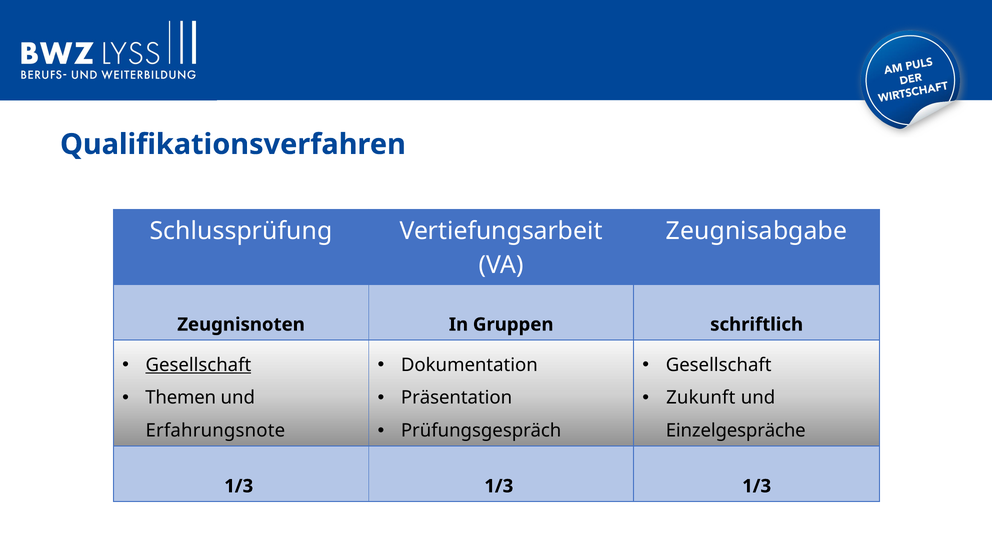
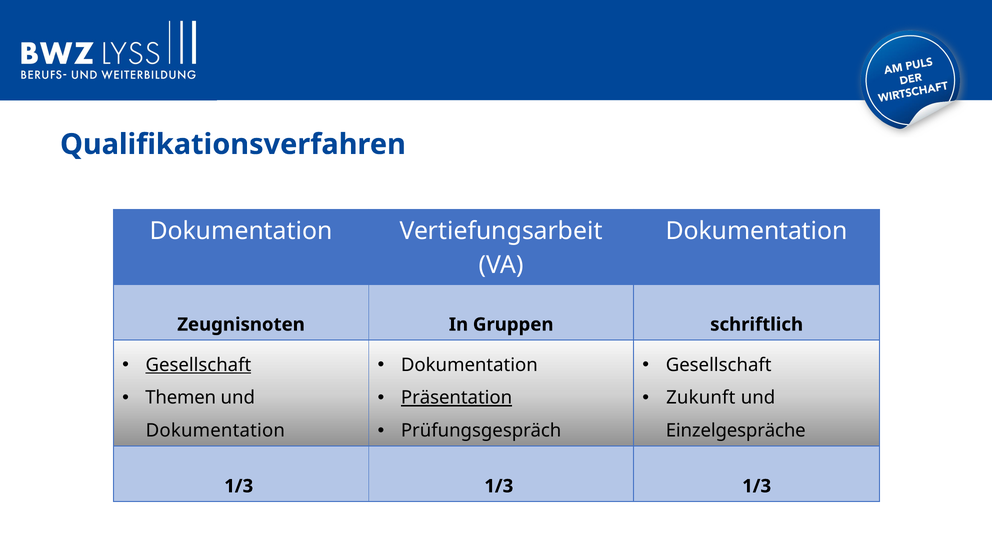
Schlussprüfung at (241, 231): Schlussprüfung -> Dokumentation
Zeugnisabgabe at (756, 231): Zeugnisabgabe -> Dokumentation
Präsentation underline: none -> present
Erfahrungsnote at (215, 431): Erfahrungsnote -> Dokumentation
